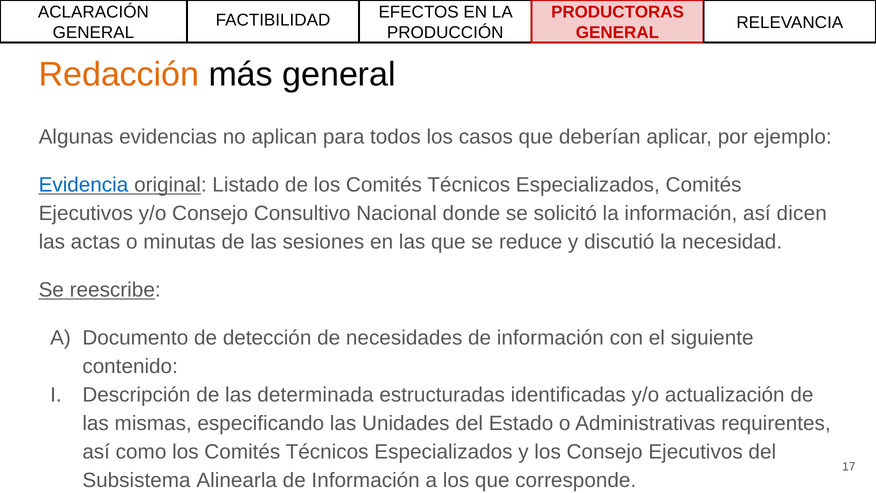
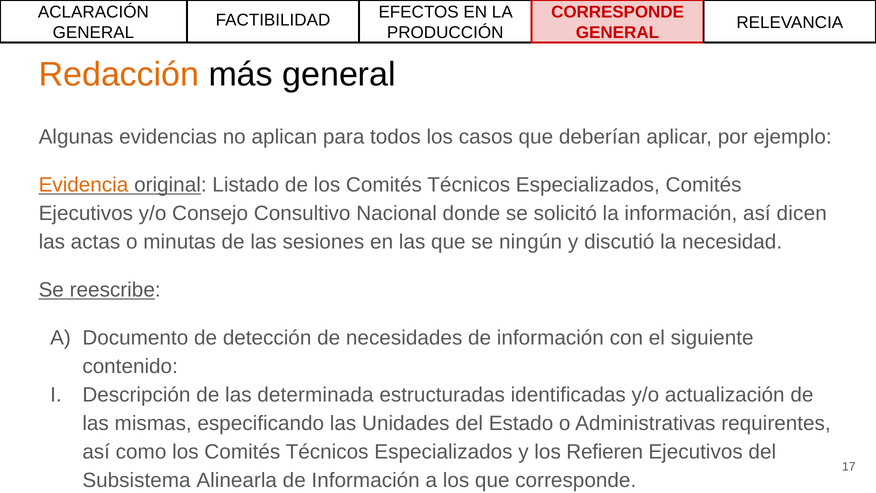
PRODUCTORAS at (618, 12): PRODUCTORAS -> CORRESPONDE
Evidencia colour: blue -> orange
reduce: reduce -> ningún
los Consejo: Consejo -> Refieren
